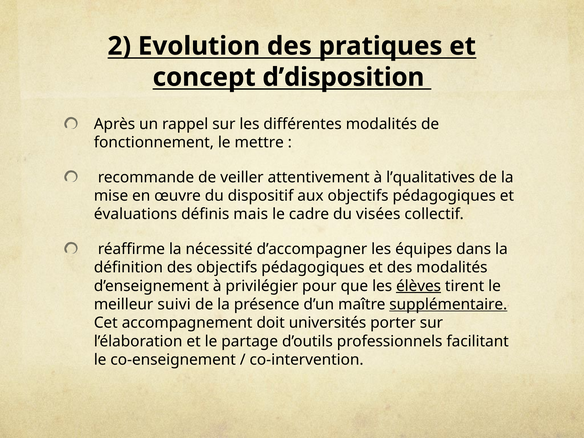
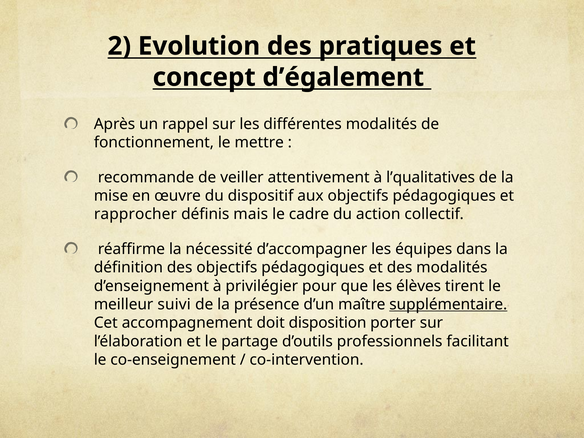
d’disposition: d’disposition -> d’également
évaluations: évaluations -> rapprocher
visées: visées -> action
élèves underline: present -> none
universités: universités -> disposition
